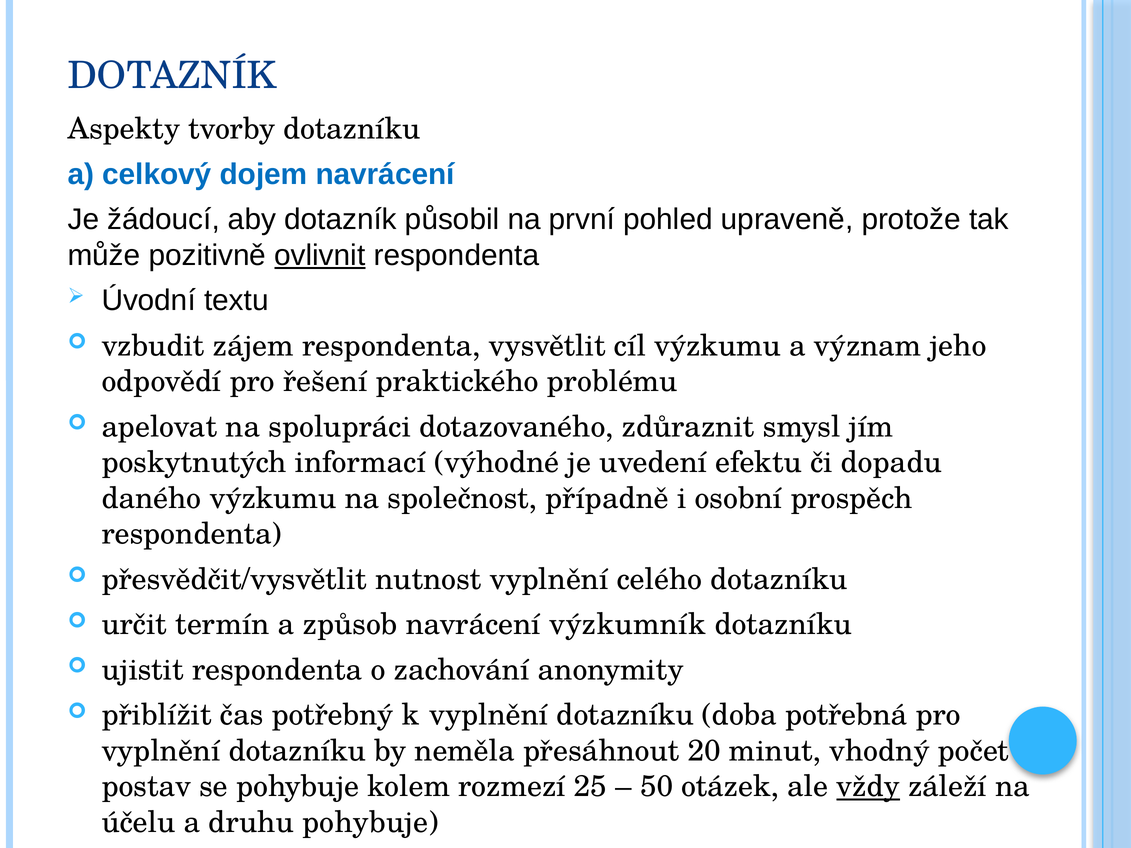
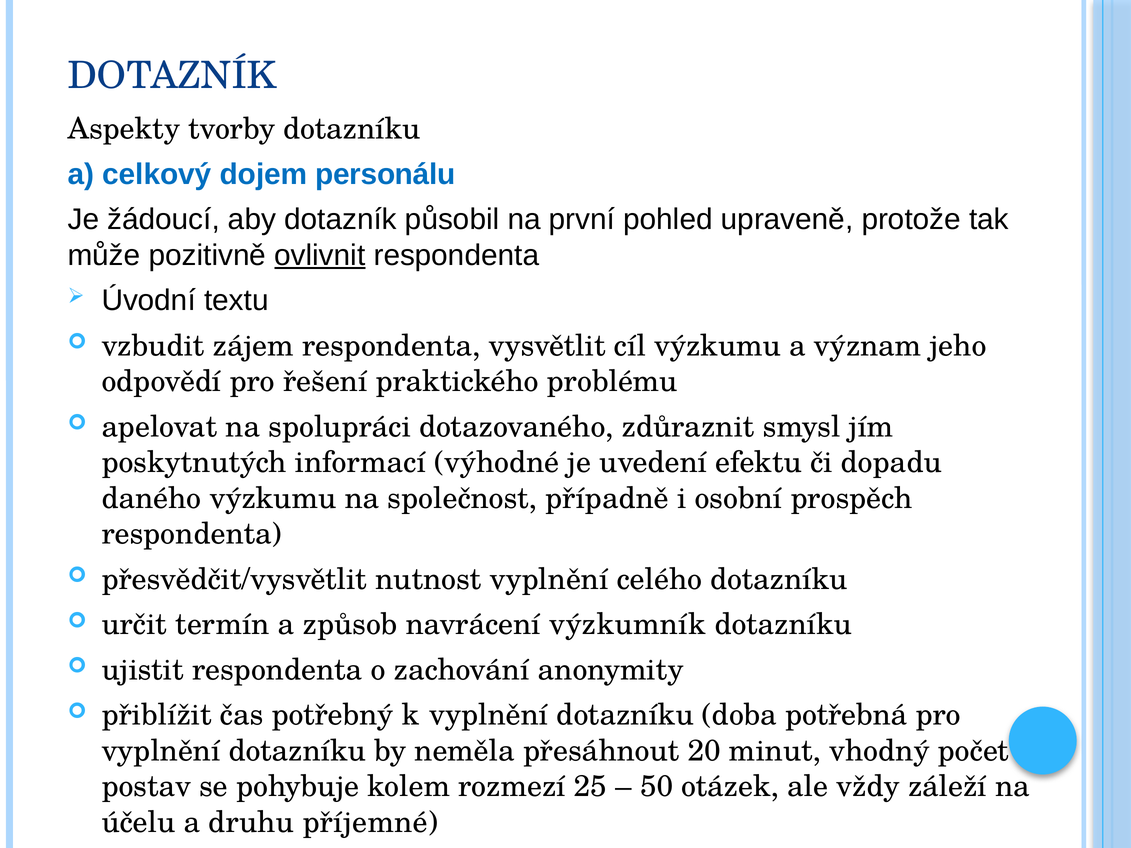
dojem navrácení: navrácení -> personálu
vždy underline: present -> none
druhu pohybuje: pohybuje -> příjemné
